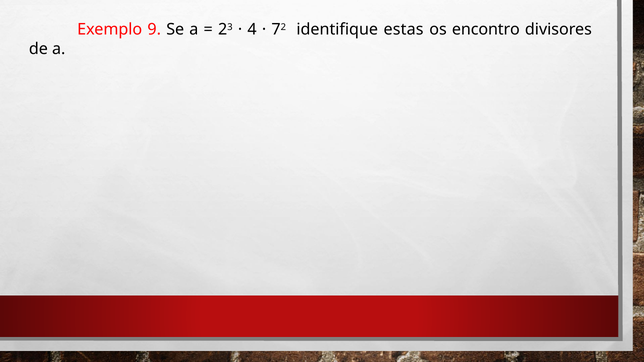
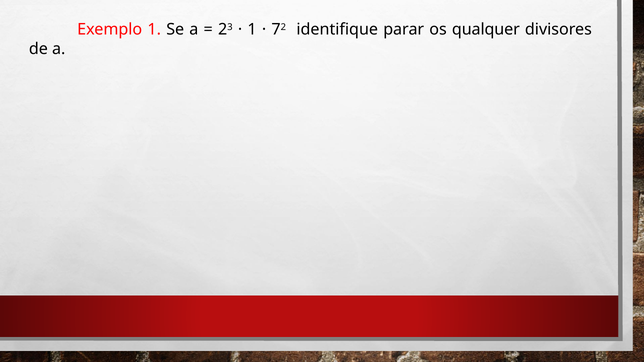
Exemplo 9: 9 -> 1
4 at (252, 30): 4 -> 1
estas: estas -> parar
encontro: encontro -> qualquer
